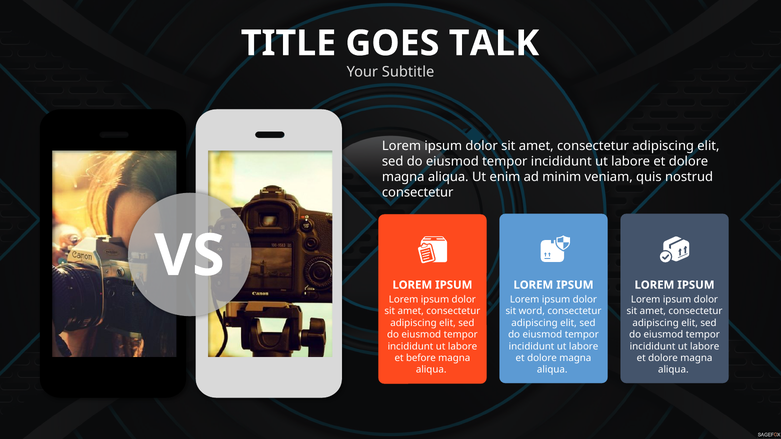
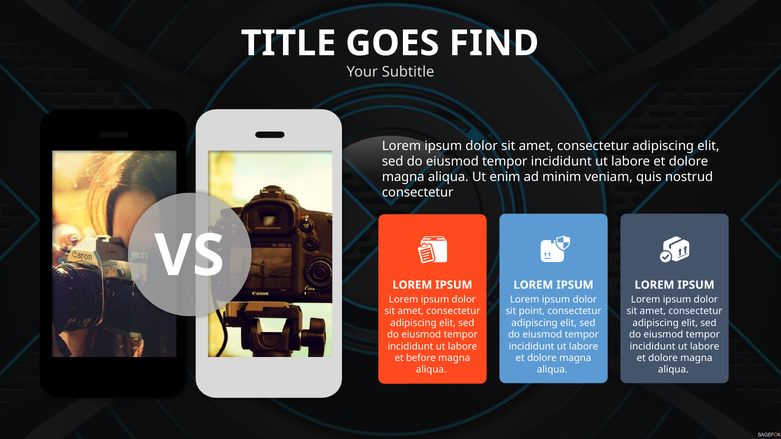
TALK: TALK -> FIND
word: word -> point
